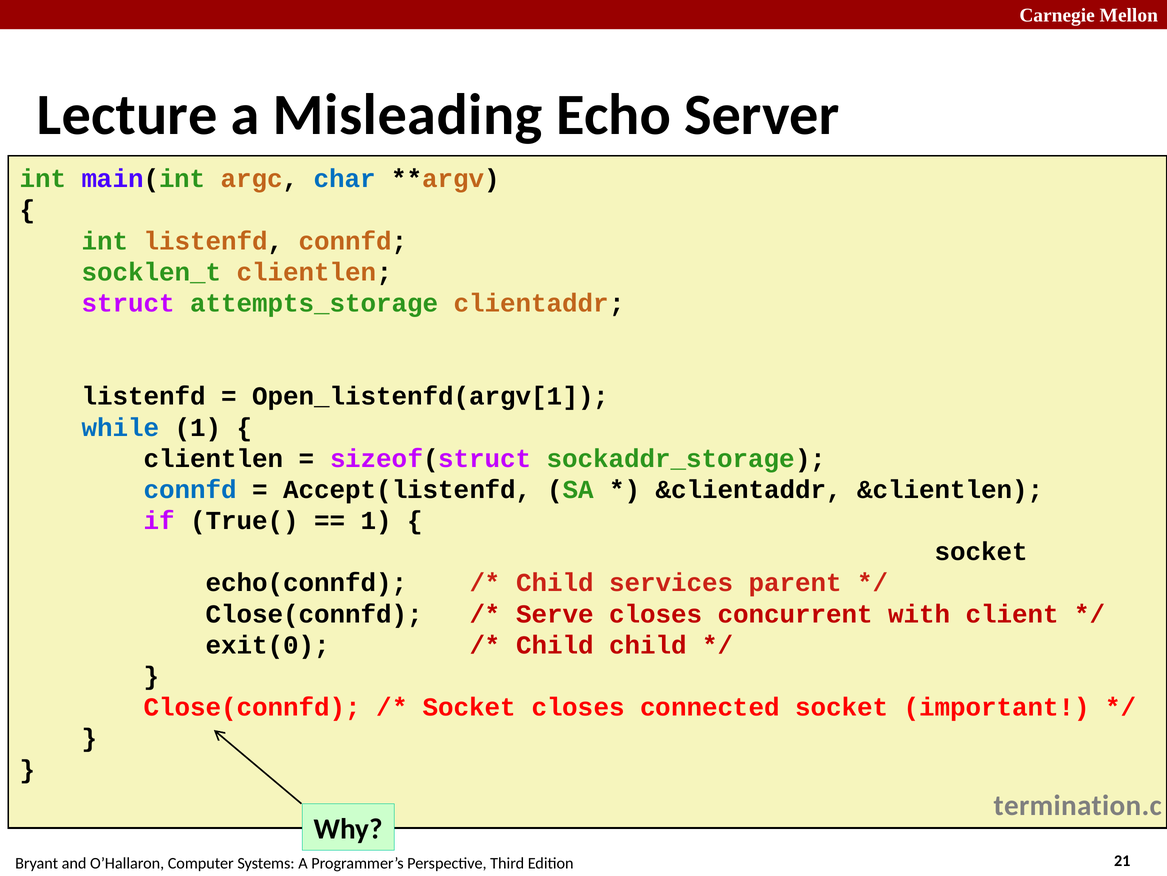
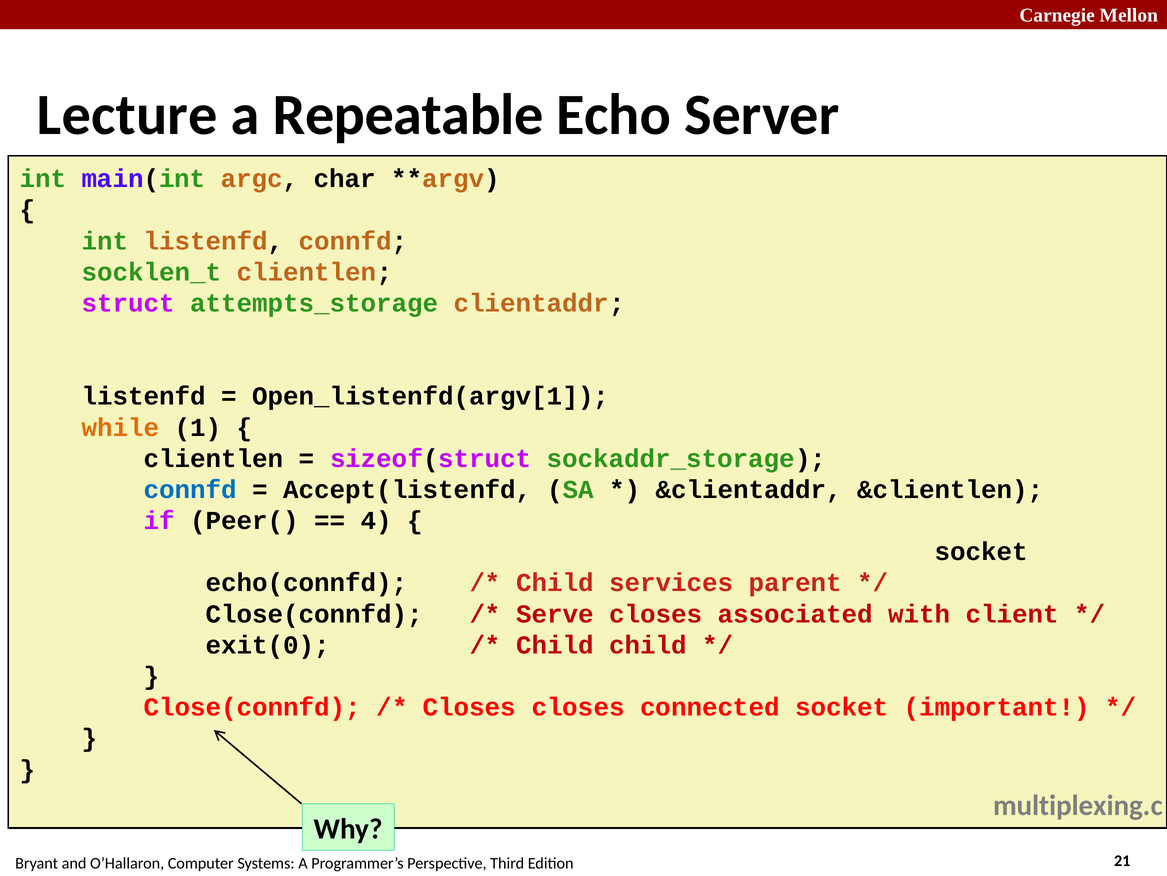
Misleading: Misleading -> Repeatable
char colour: blue -> black
while colour: blue -> orange
True(: True( -> Peer(
1 at (376, 520): 1 -> 4
concurrent: concurrent -> associated
Socket at (469, 707): Socket -> Closes
termination.c: termination.c -> multiplexing.c
